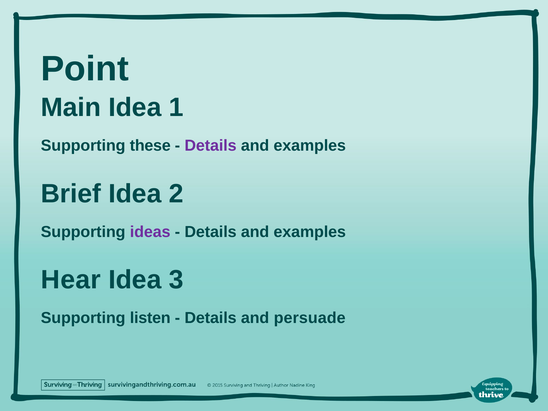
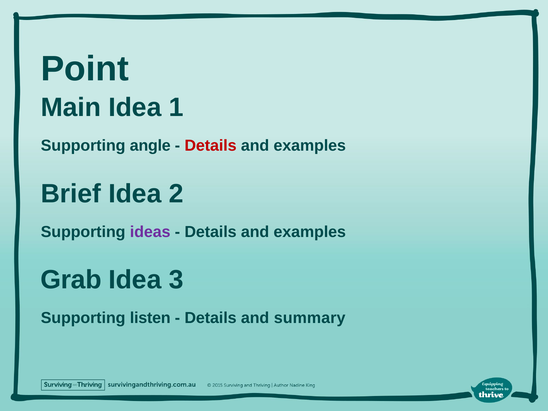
these: these -> angle
Details at (211, 146) colour: purple -> red
Hear: Hear -> Grab
persuade: persuade -> summary
